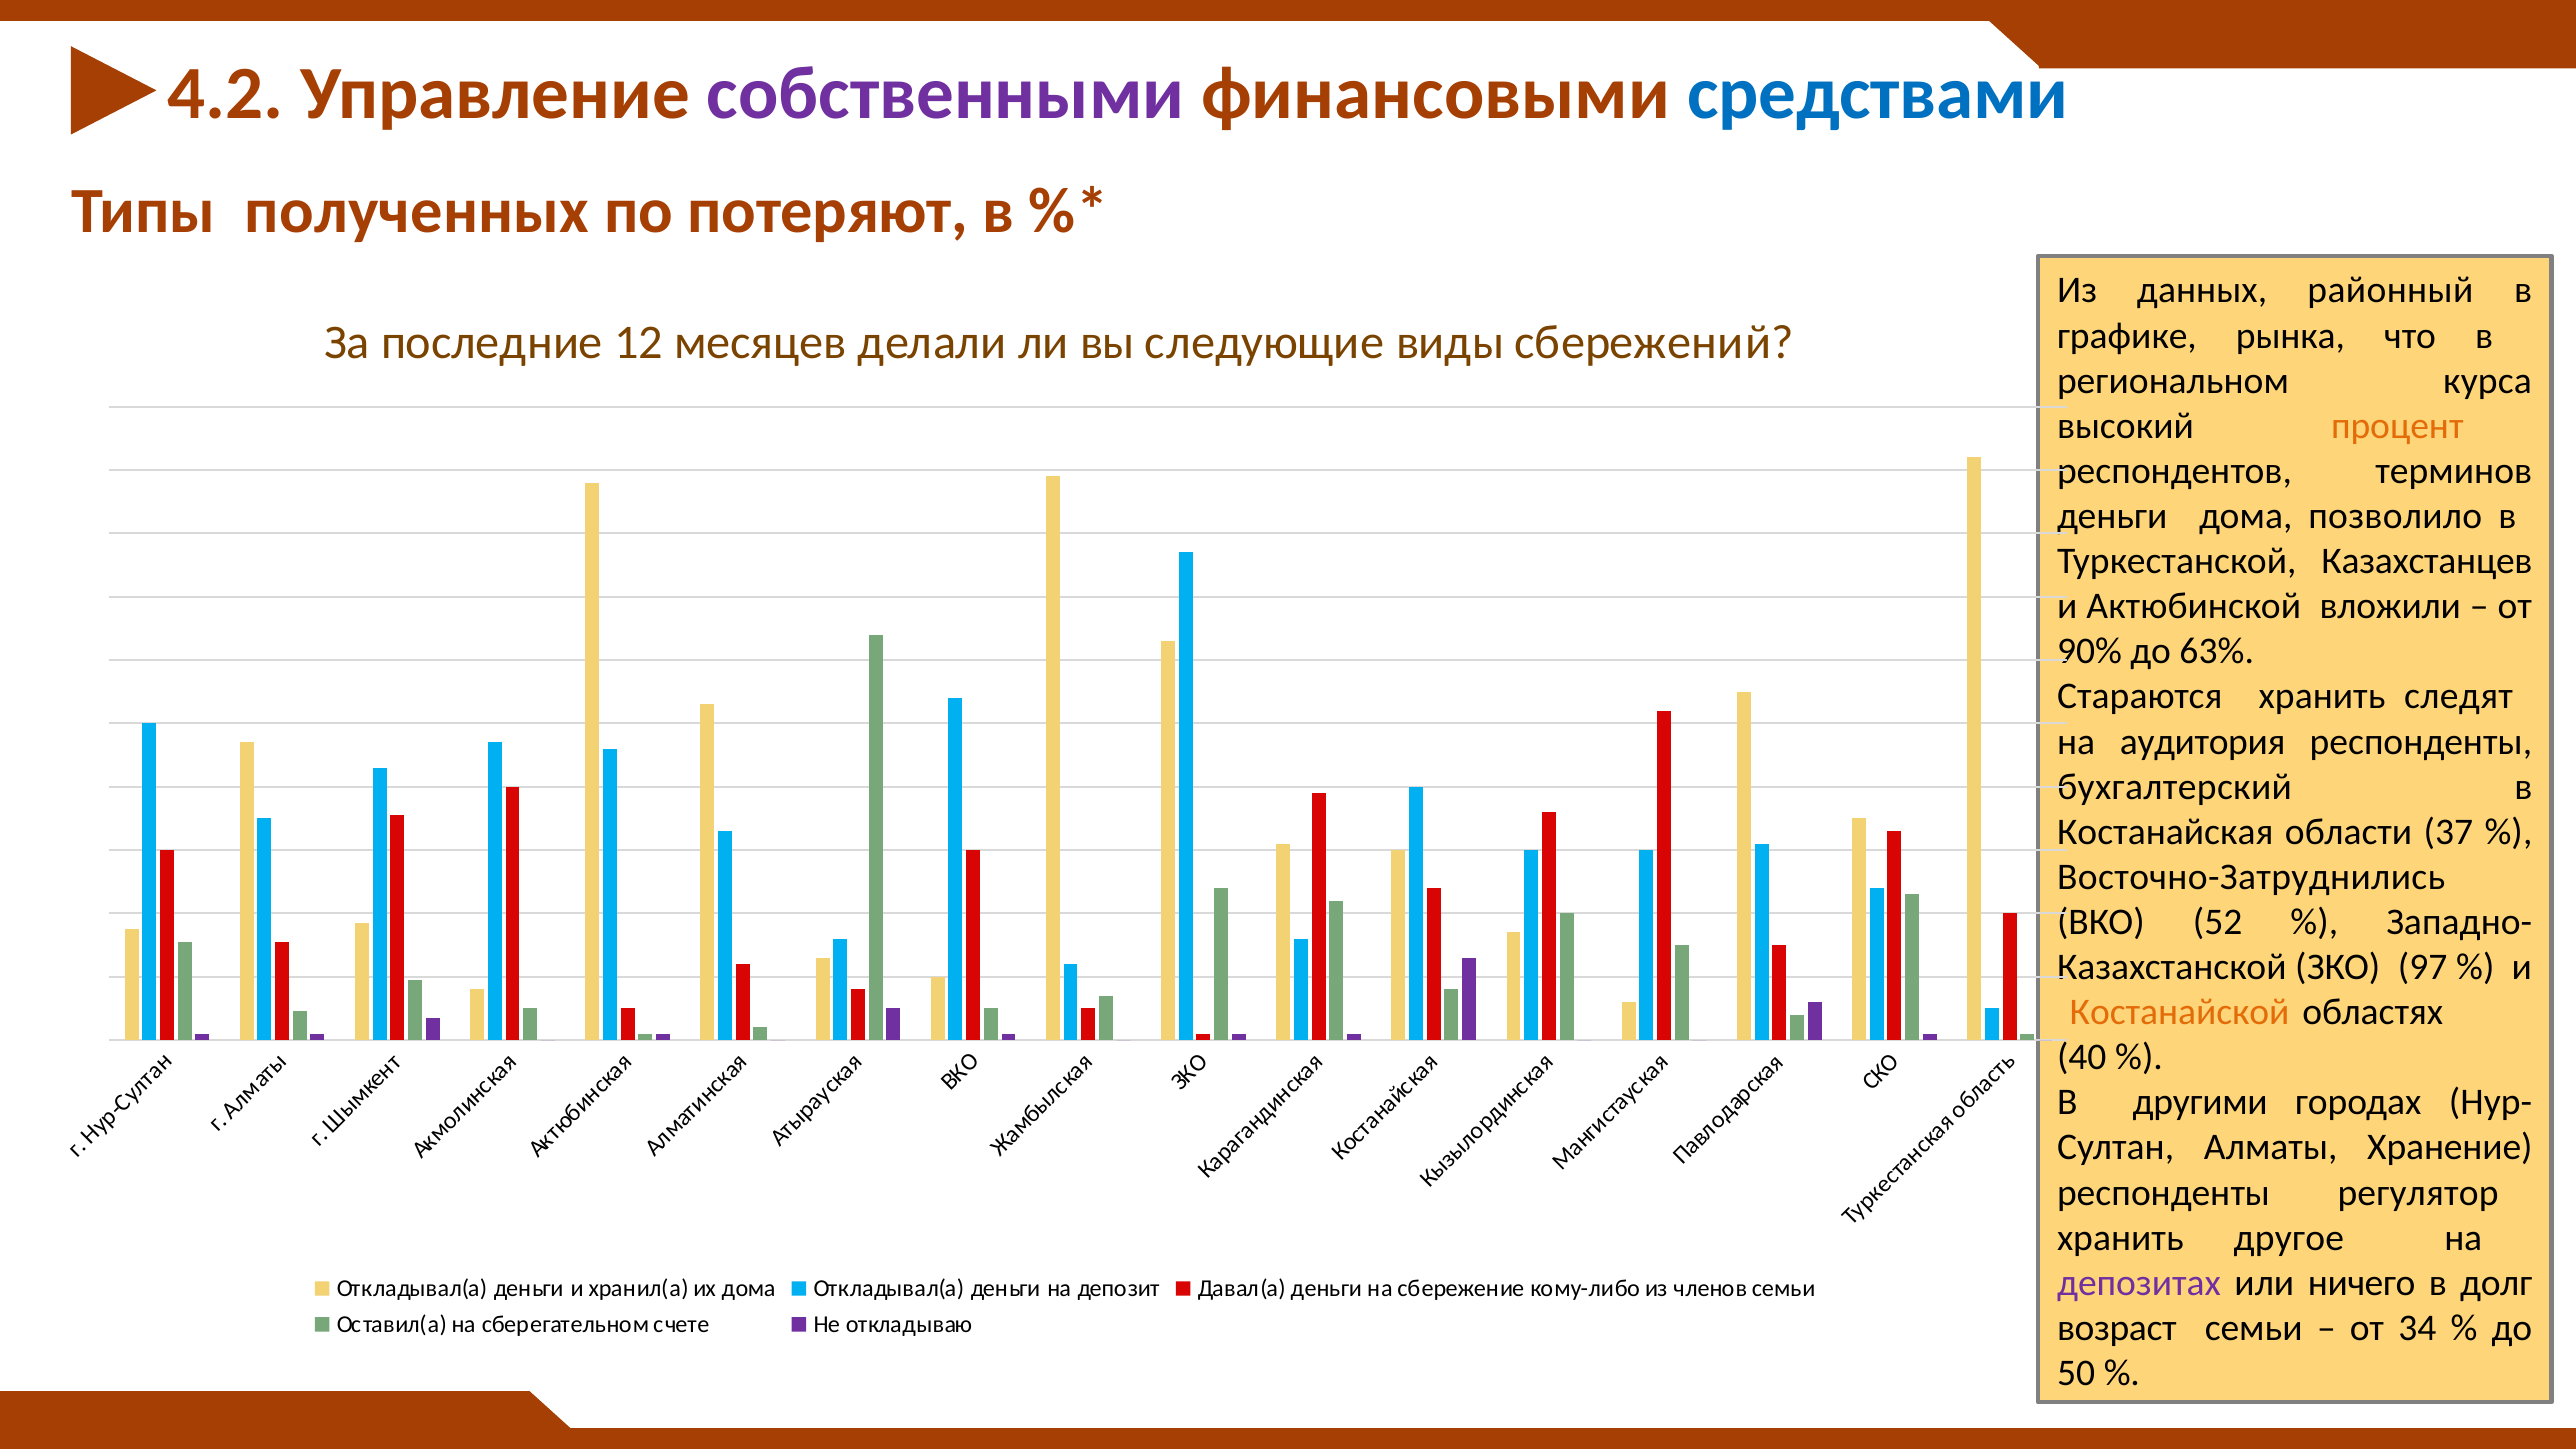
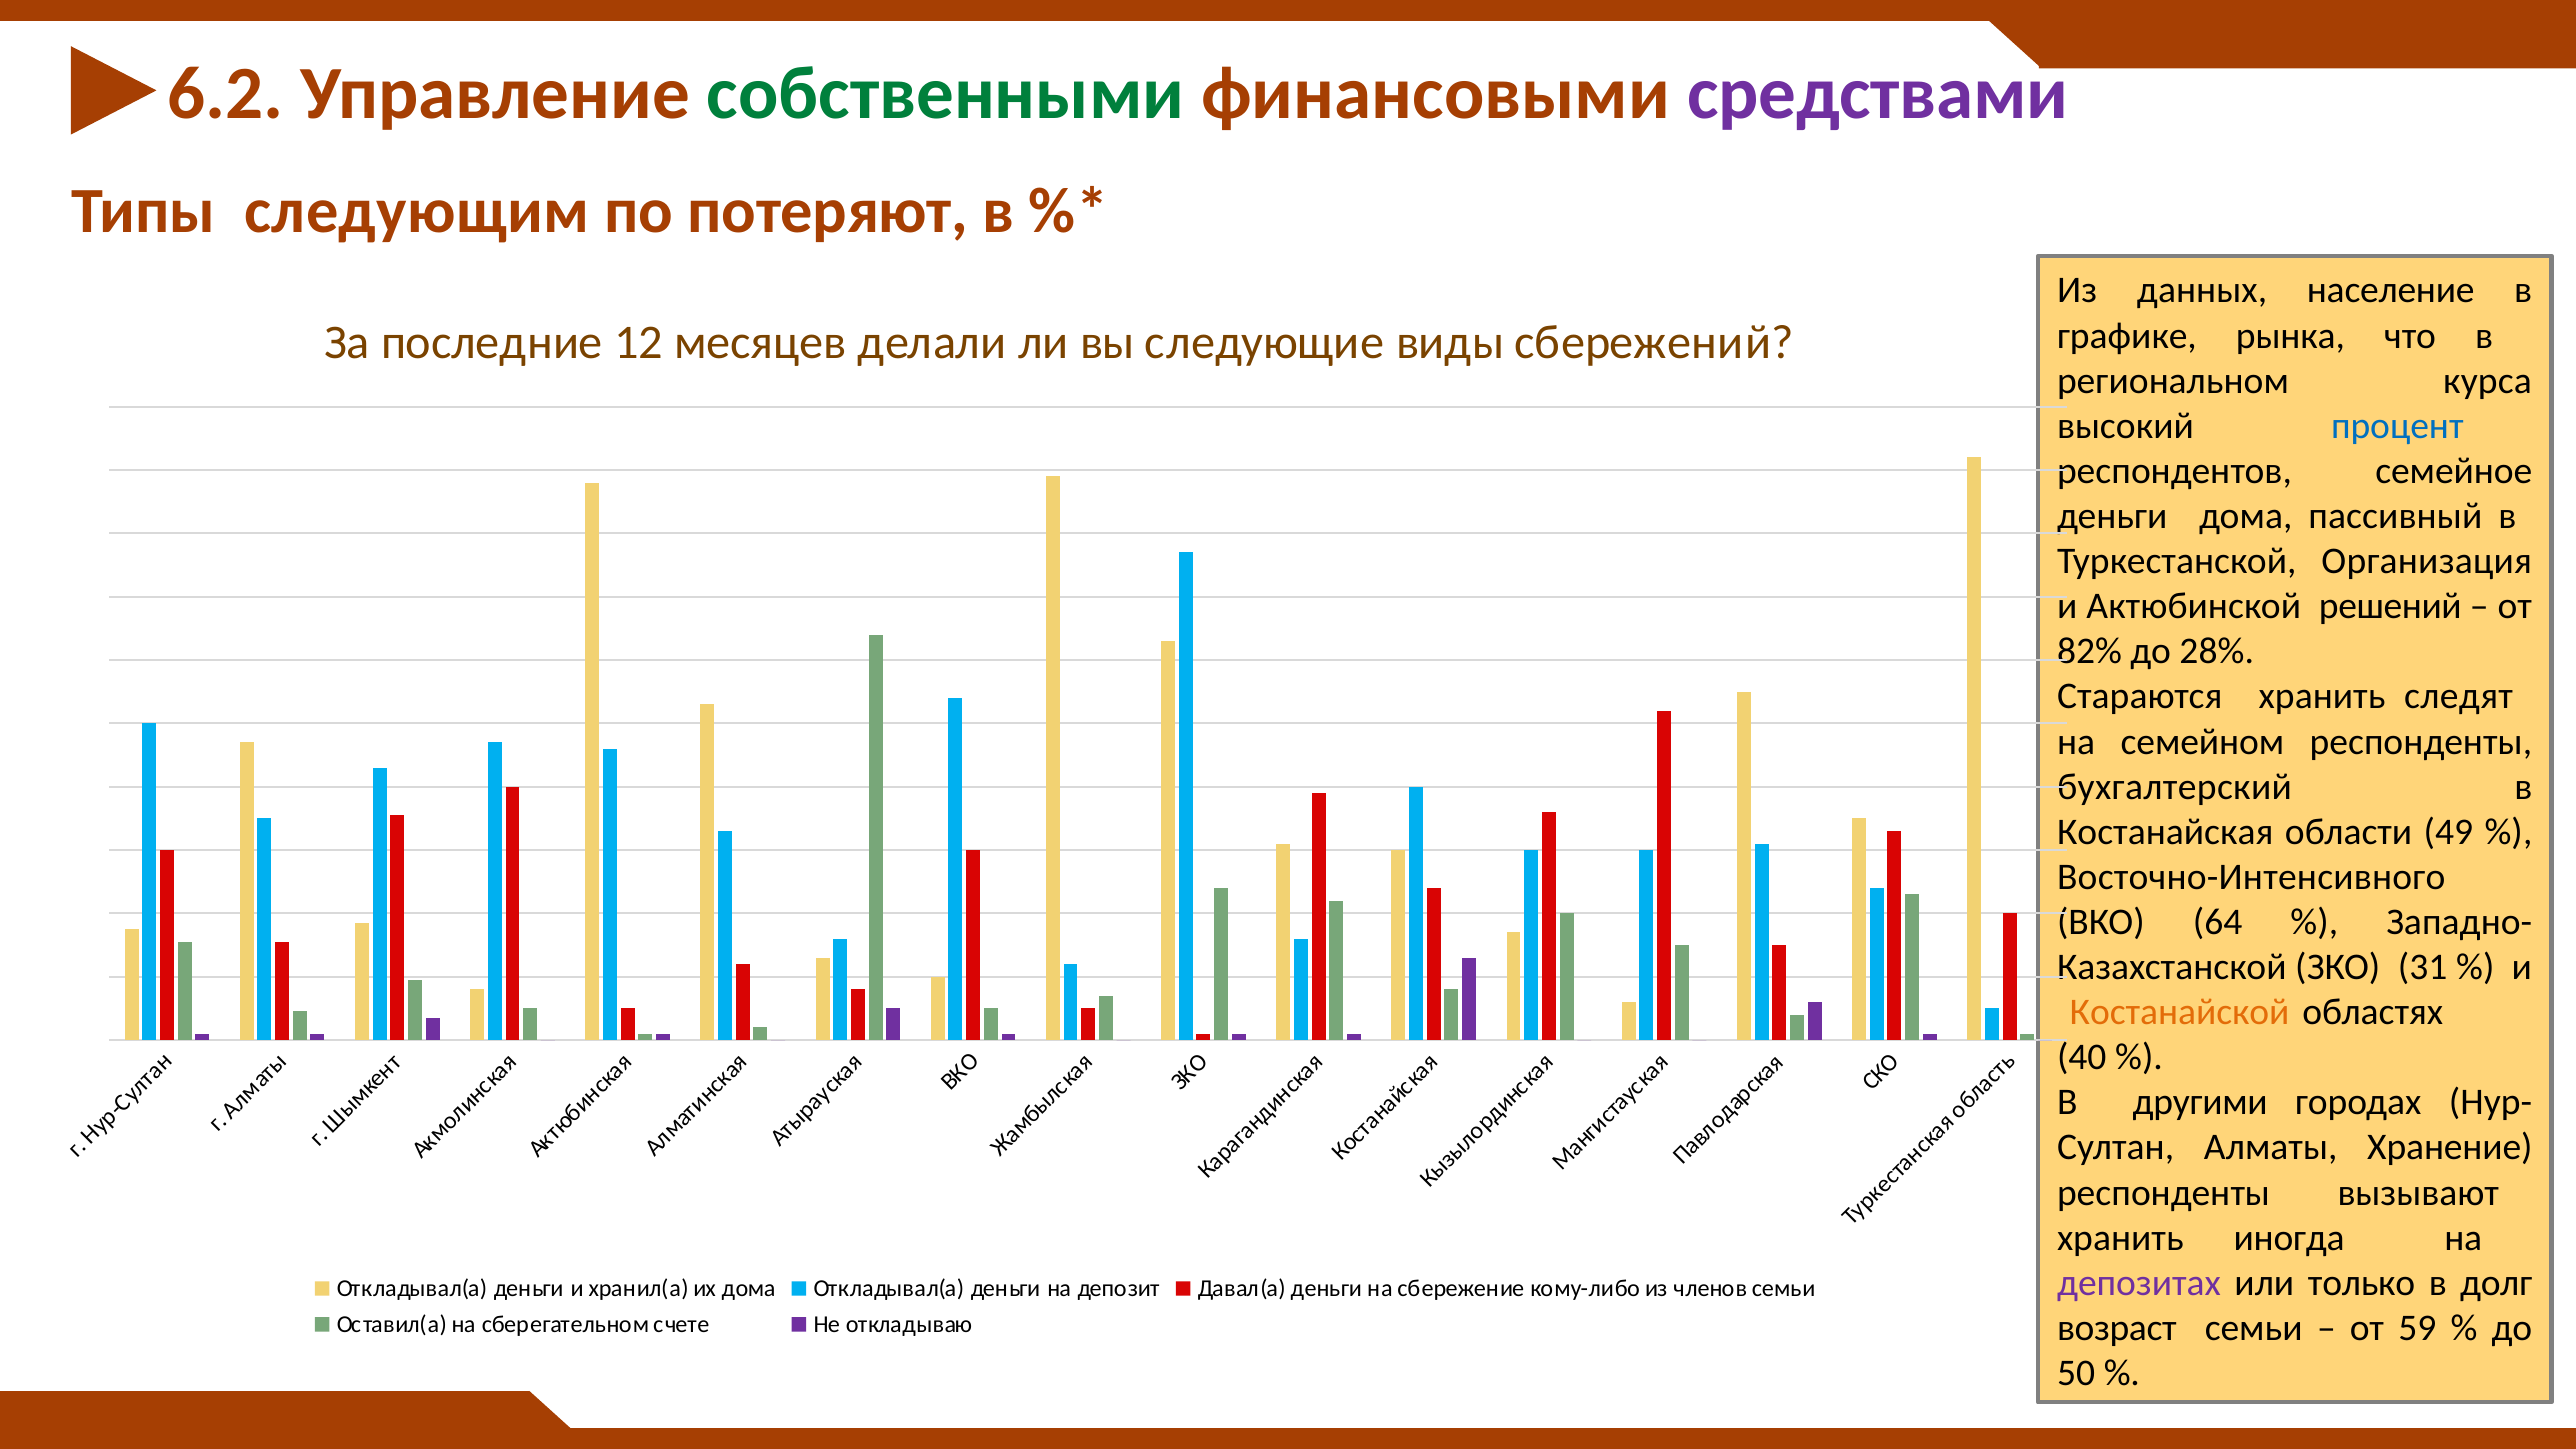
4.2: 4.2 -> 6.2
собственными colour: purple -> green
средствами colour: blue -> purple
полученных: полученных -> следующим
районный: районный -> население
процент colour: orange -> blue
терминов: терминов -> семейное
позволило: позволило -> пассивный
Казахстанцев: Казахстанцев -> Организация
вложили: вложили -> решений
90%: 90% -> 82%
63%: 63% -> 28%
аудитория: аудитория -> семейном
37: 37 -> 49
Восточно-Затруднились: Восточно-Затруднились -> Восточно-Интенсивного
52: 52 -> 64
97: 97 -> 31
регулятор: регулятор -> вызывают
другое: другое -> иногда
ничего: ничего -> только
34: 34 -> 59
